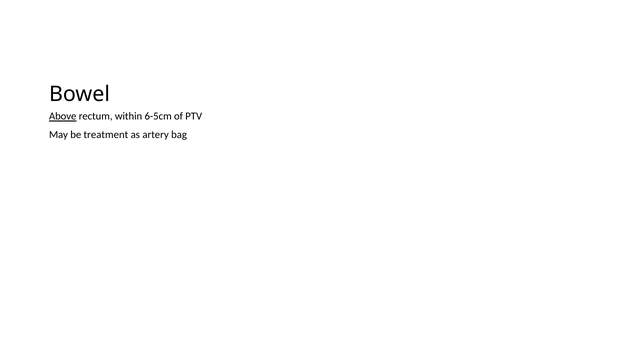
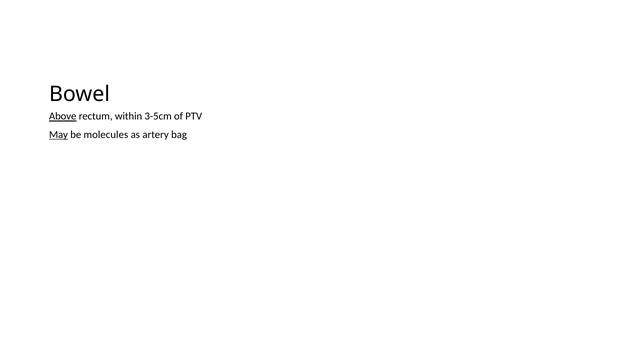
6-5cm: 6-5cm -> 3-5cm
May underline: none -> present
treatment: treatment -> molecules
